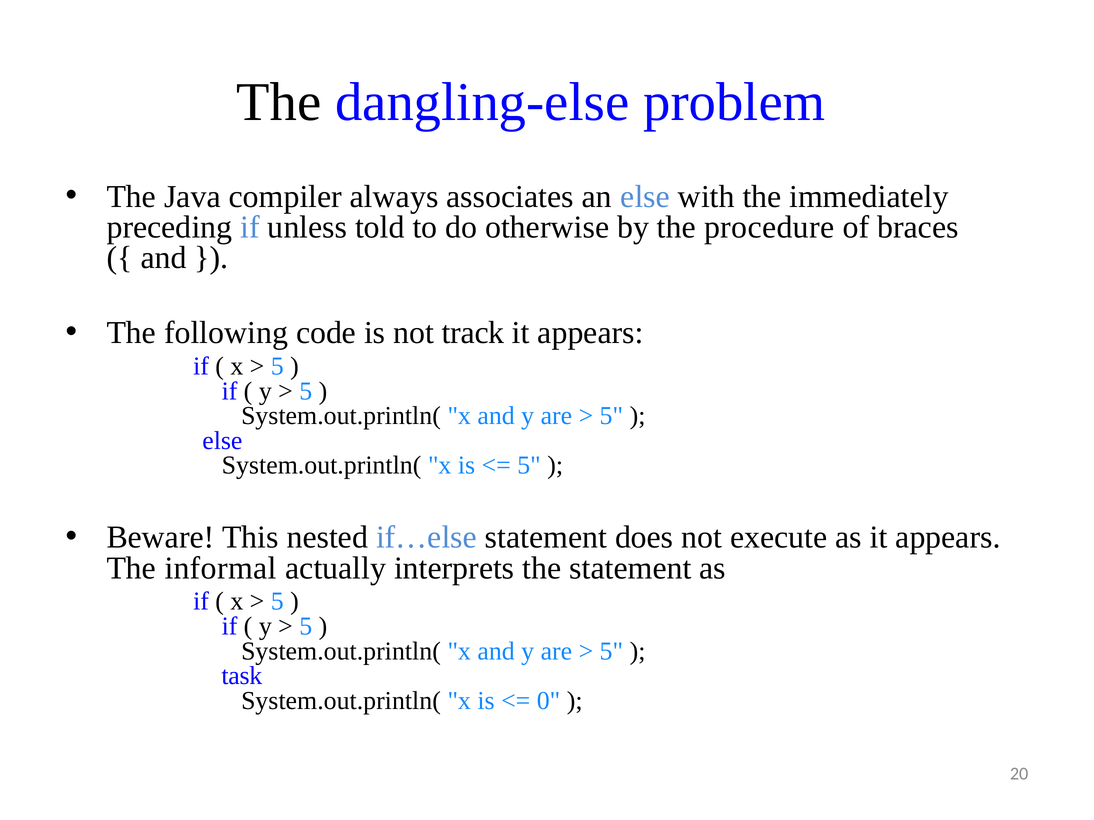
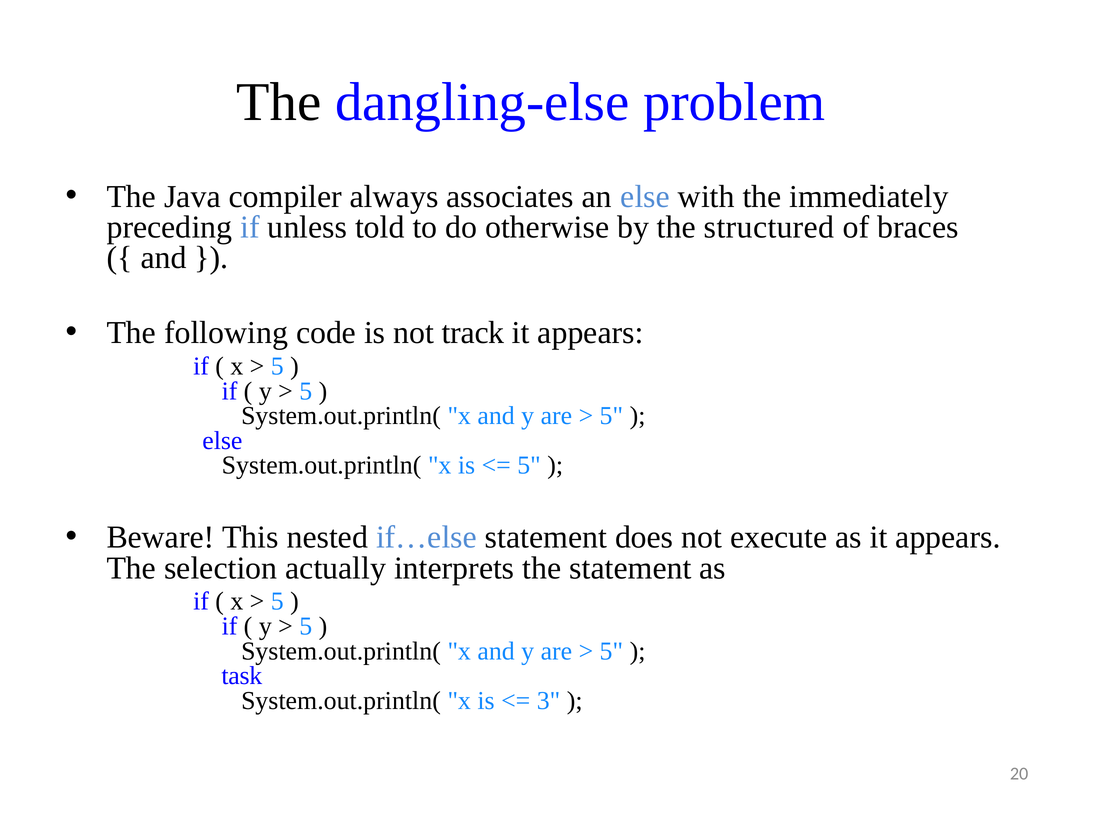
procedure: procedure -> structured
informal: informal -> selection
0: 0 -> 3
